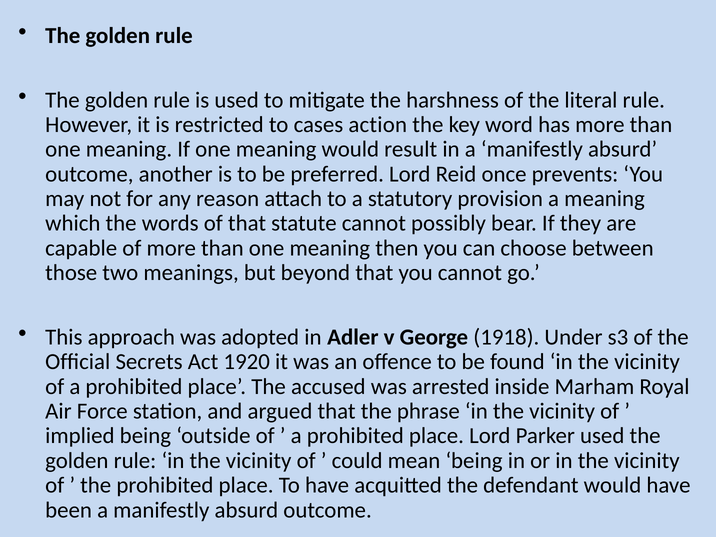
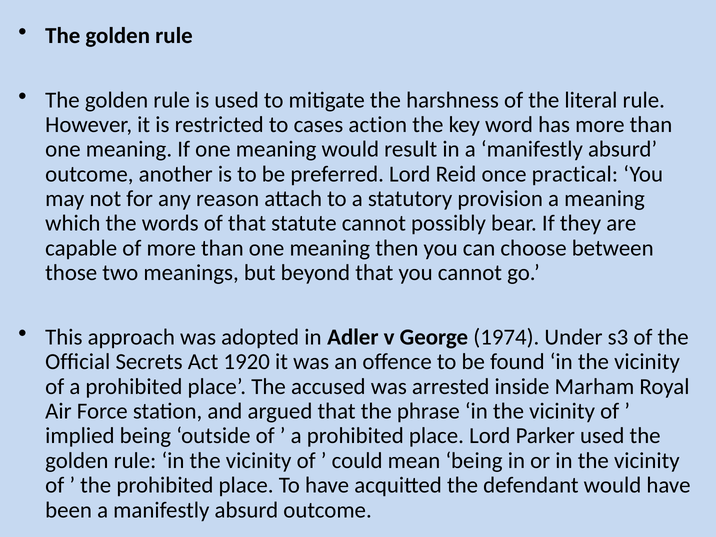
prevents: prevents -> practical
1918: 1918 -> 1974
